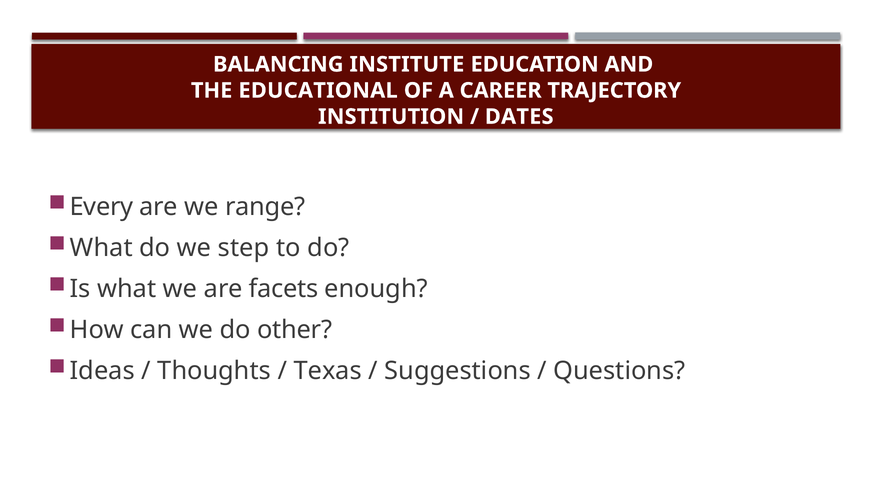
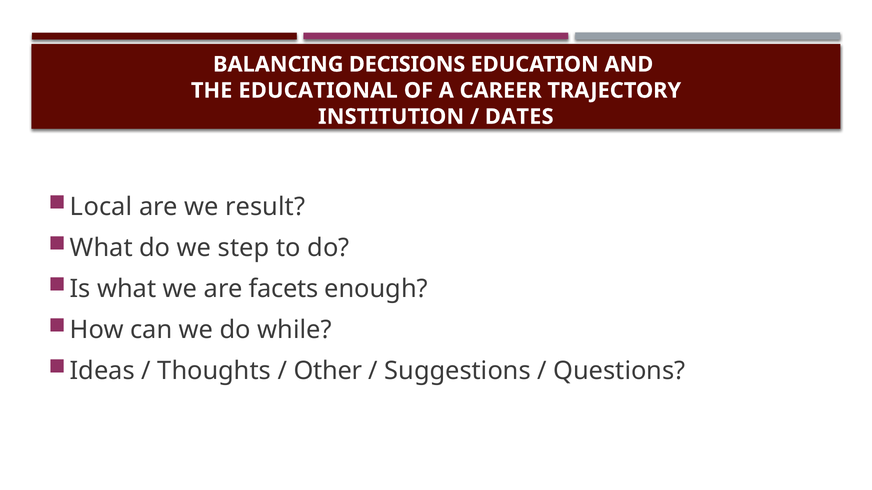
INSTITUTE: INSTITUTE -> DECISIONS
Every: Every -> Local
range: range -> result
other: other -> while
Texas: Texas -> Other
